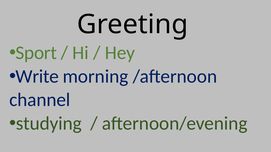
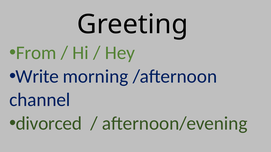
Sport: Sport -> From
studying: studying -> divorced
